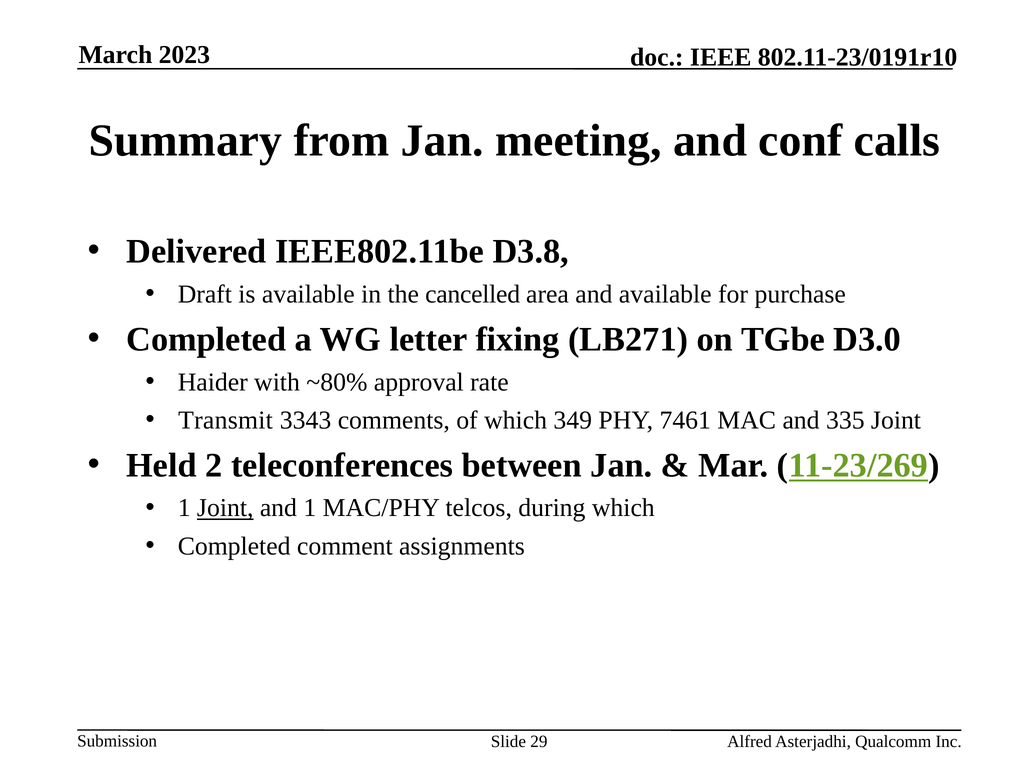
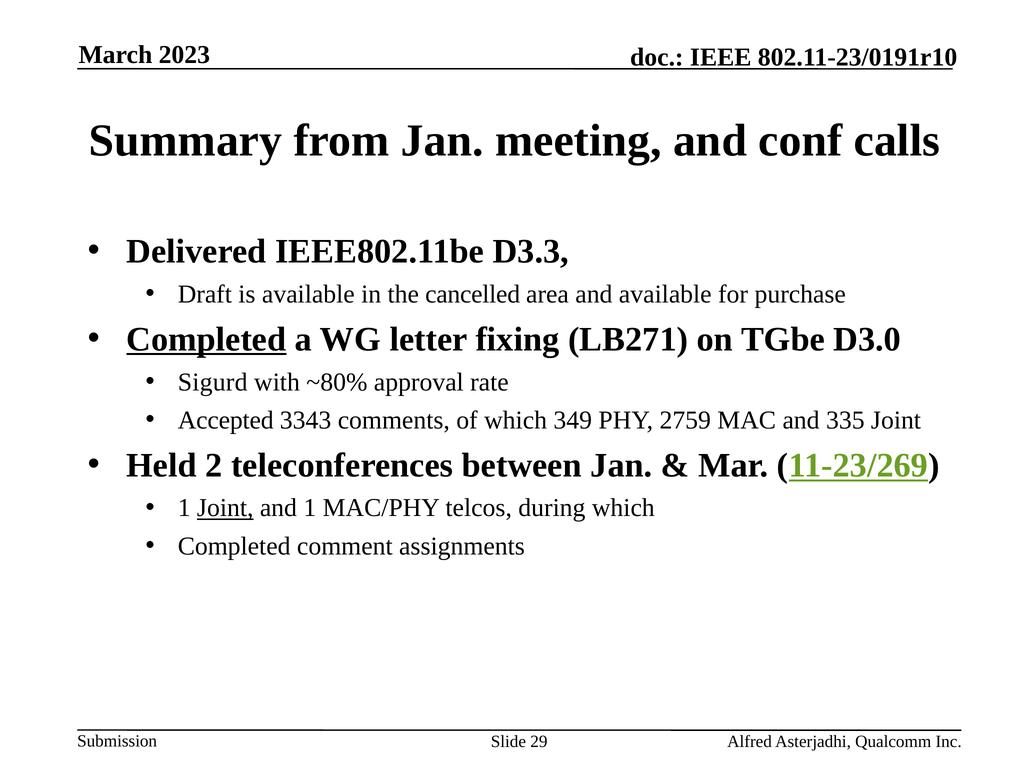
D3.8: D3.8 -> D3.3
Completed at (206, 339) underline: none -> present
Haider: Haider -> Sigurd
Transmit: Transmit -> Accepted
7461: 7461 -> 2759
